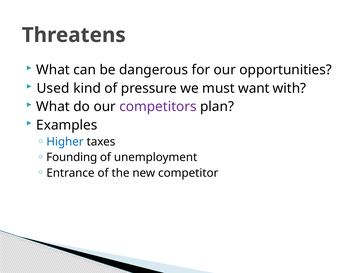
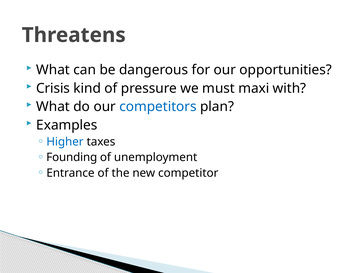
Used: Used -> Crisis
want: want -> maxi
competitors colour: purple -> blue
